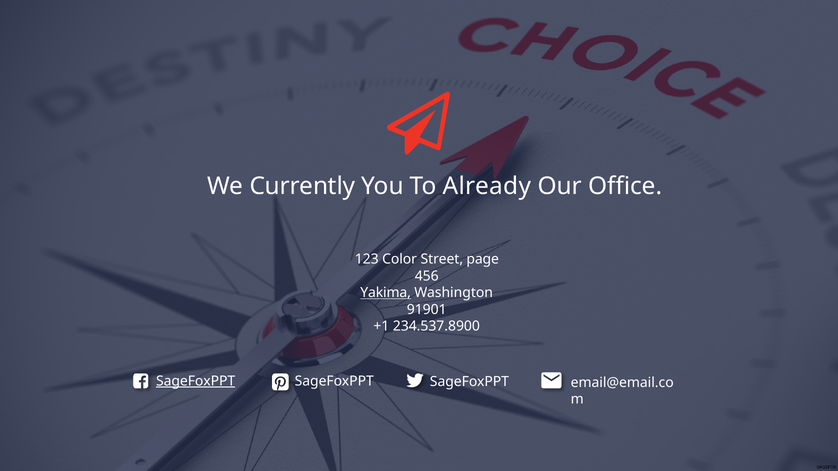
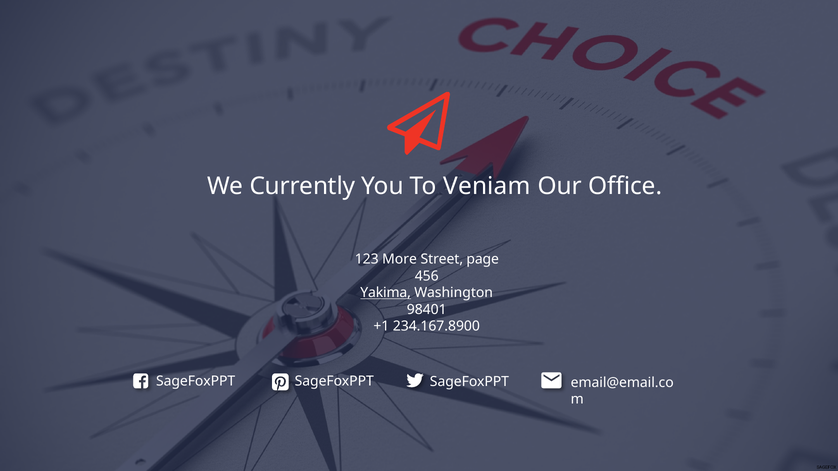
Already: Already -> Veniam
Color: Color -> More
91901: 91901 -> 98401
234.537.8900: 234.537.8900 -> 234.167.8900
SageFoxPPT at (196, 381) underline: present -> none
